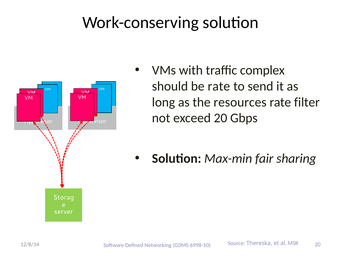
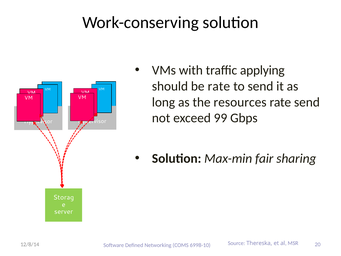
complex: complex -> applying
rate filter: filter -> send
exceed 20: 20 -> 99
